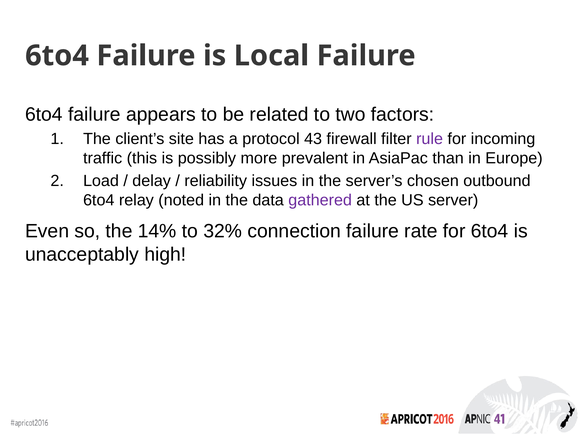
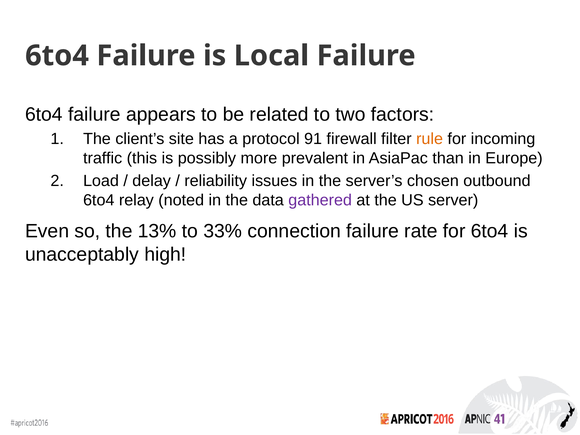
43: 43 -> 91
rule colour: purple -> orange
14%: 14% -> 13%
32%: 32% -> 33%
